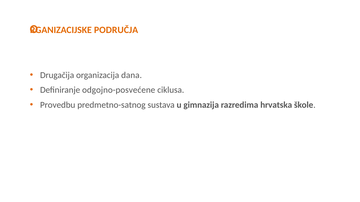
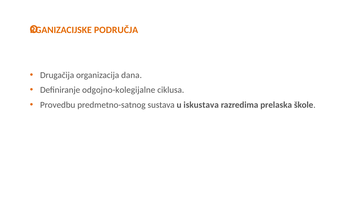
odgojno-posvećene: odgojno-posvećene -> odgojno-kolegijalne
gimnazija: gimnazija -> iskustava
hrvatska: hrvatska -> prelaska
